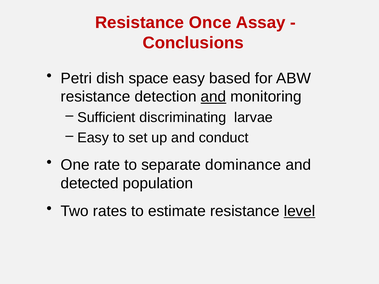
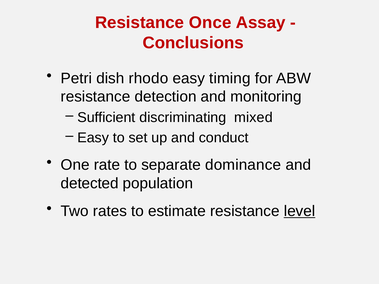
space: space -> rhodo
based: based -> timing
and at (213, 97) underline: present -> none
larvae: larvae -> mixed
